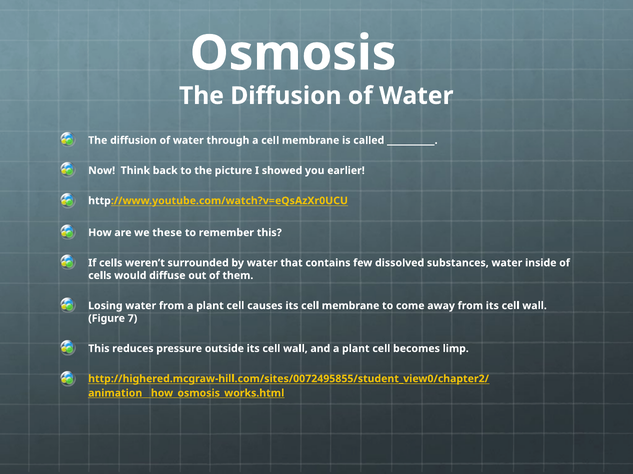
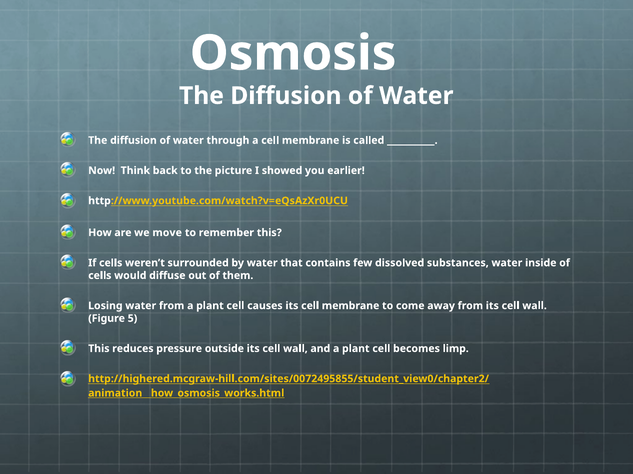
these: these -> move
7: 7 -> 5
